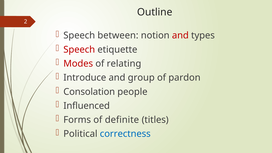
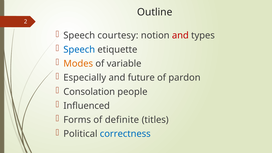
between: between -> courtesy
Speech at (79, 50) colour: red -> blue
Modes colour: red -> orange
relating: relating -> variable
Introduce: Introduce -> Especially
group: group -> future
